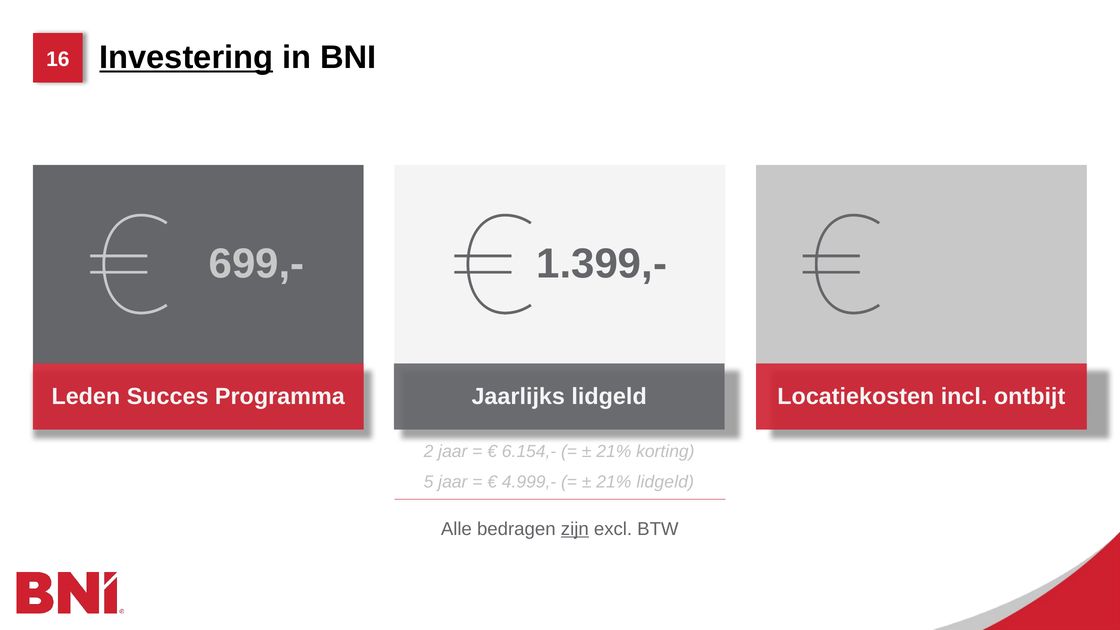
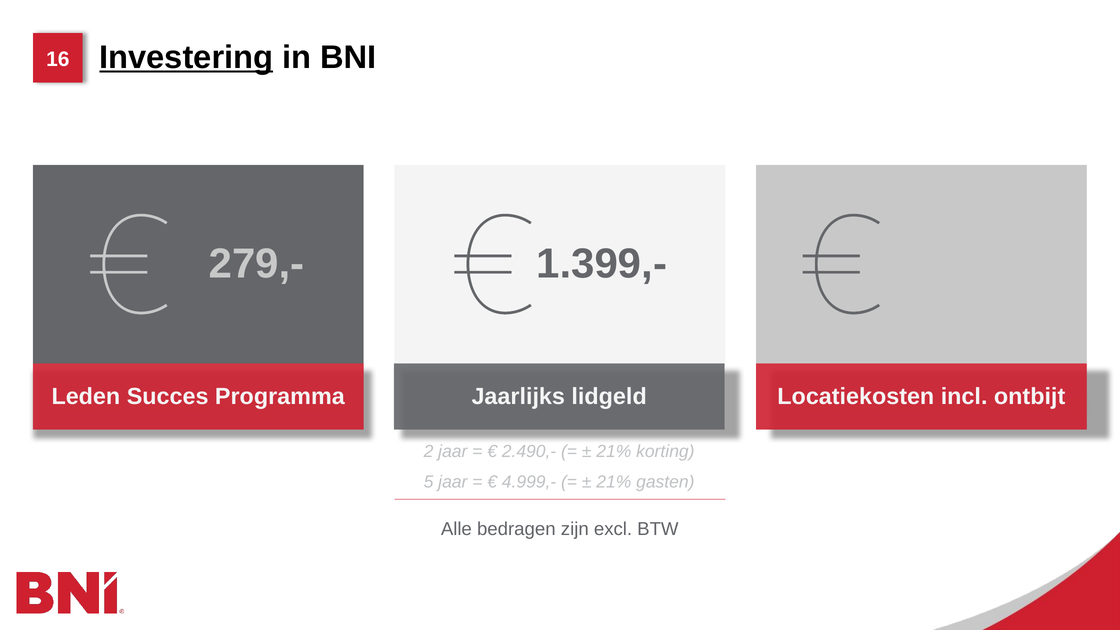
699,-: 699,- -> 279,-
6.154,-: 6.154,- -> 2.490,-
21% lidgeld: lidgeld -> gasten
zijn underline: present -> none
